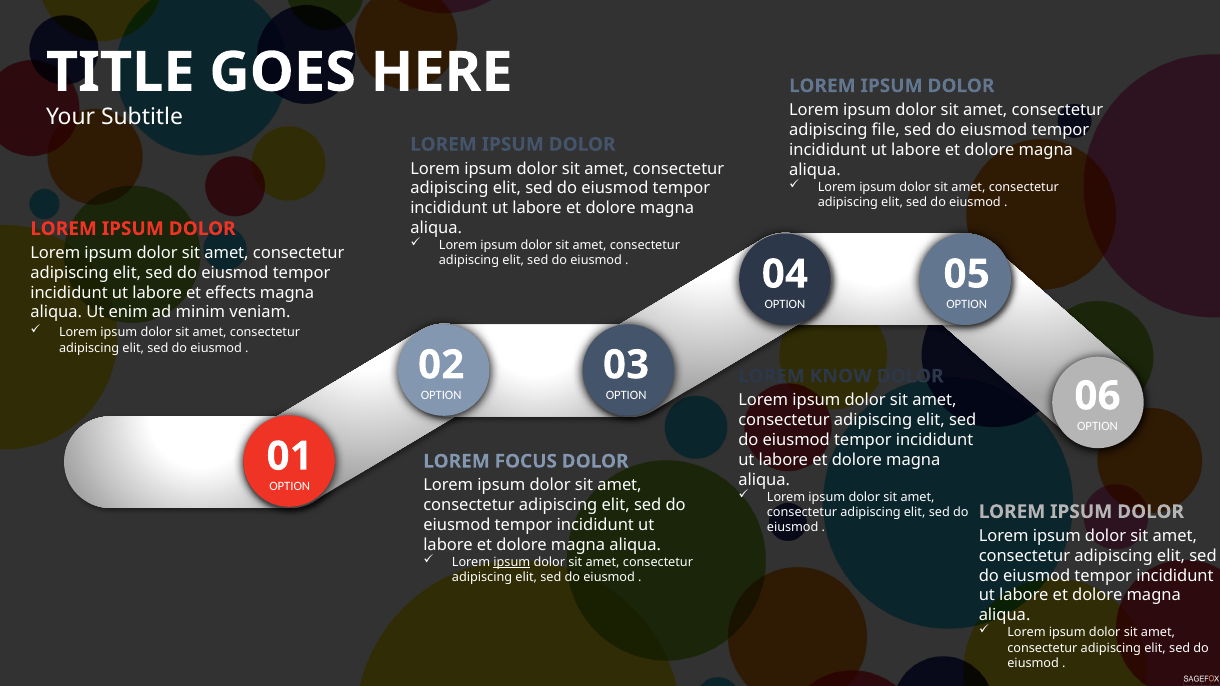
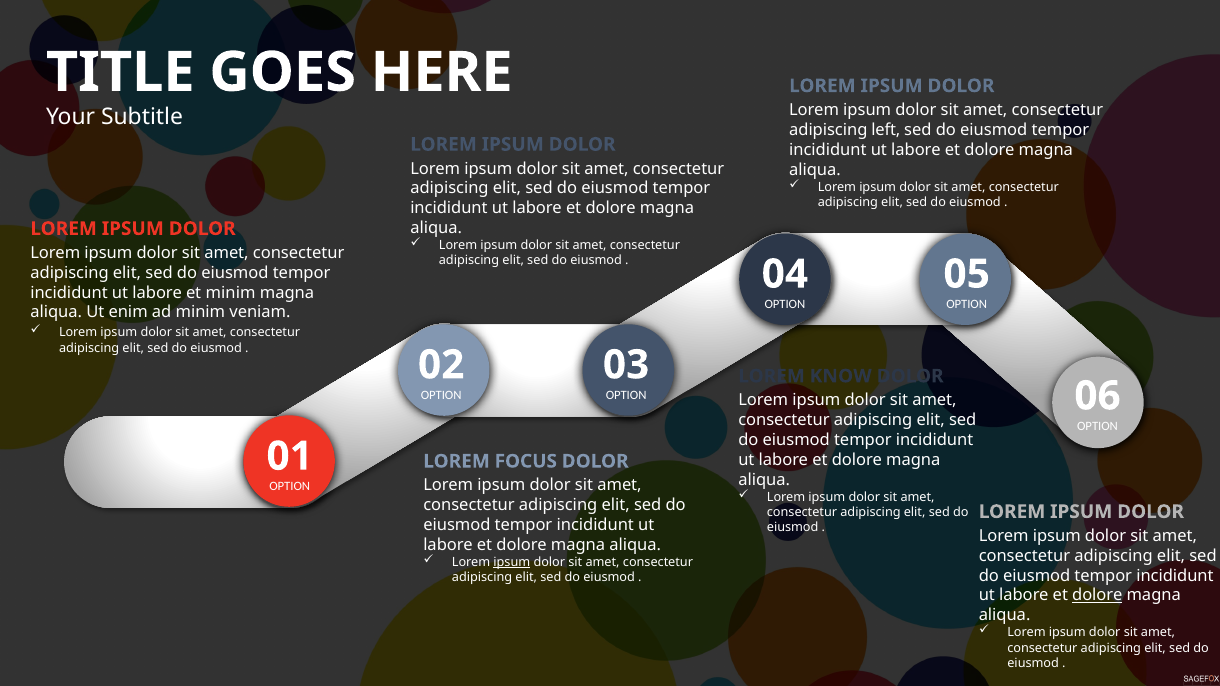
file: file -> left
et effects: effects -> minim
dolore at (1097, 596) underline: none -> present
